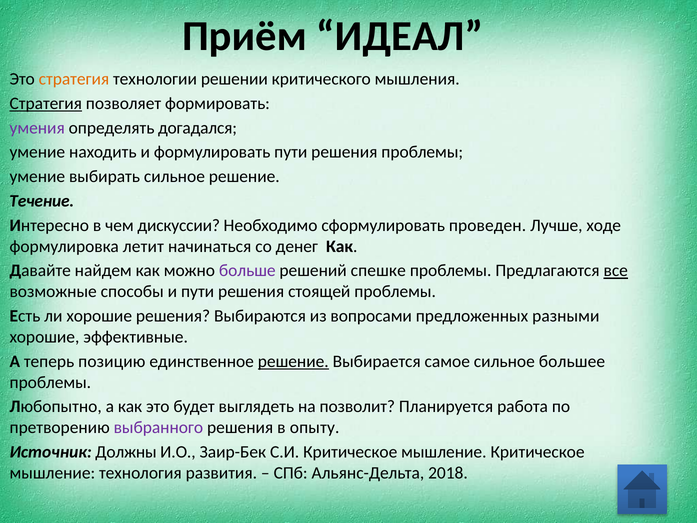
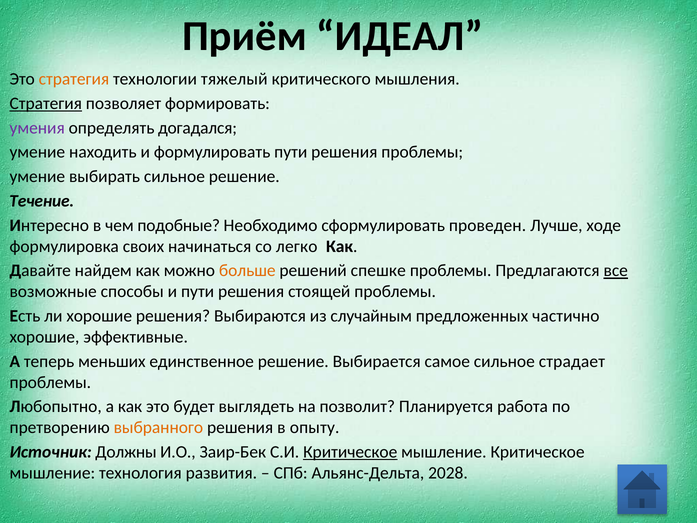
решении: решении -> тяжелый
дискуссии: дискуссии -> подобные
летит: летит -> своих
денег: денег -> легко
больше colour: purple -> orange
вопросами: вопросами -> случайным
разными: разными -> частично
позицию: позицию -> меньших
решение at (293, 361) underline: present -> none
большее: большее -> страдает
выбранного colour: purple -> orange
Критическое at (350, 452) underline: none -> present
2018: 2018 -> 2028
